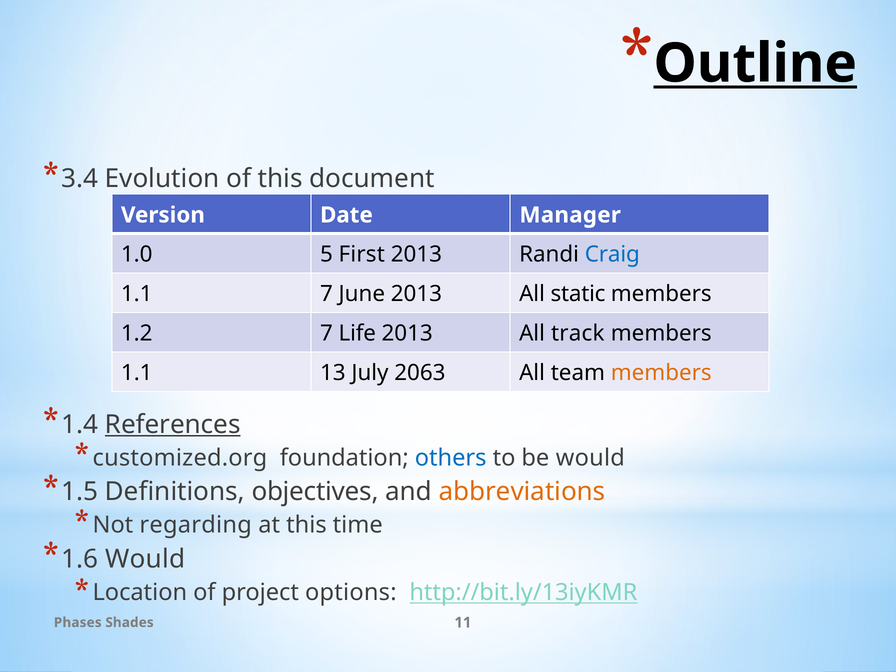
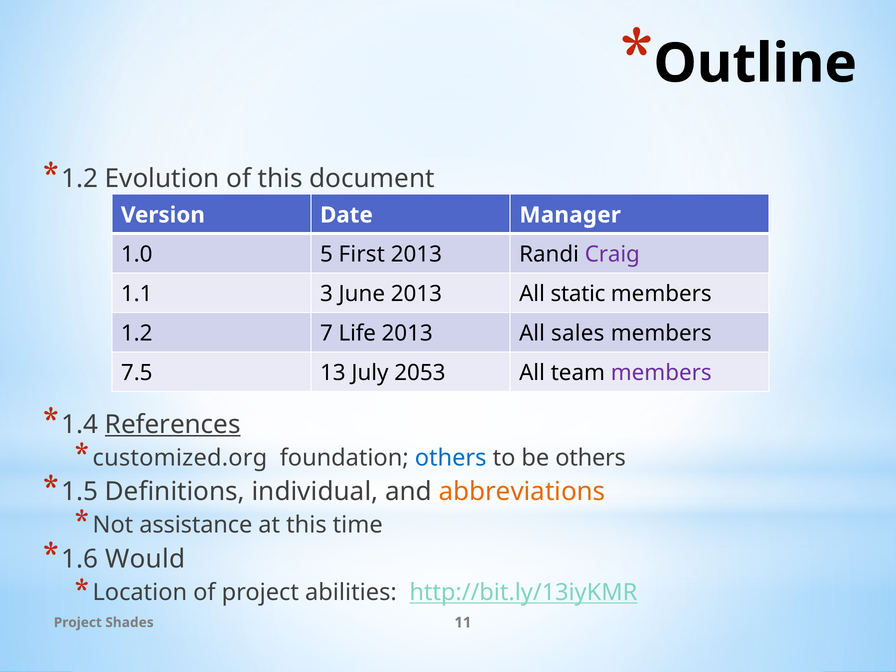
Outline underline: present -> none
3.4 at (80, 179): 3.4 -> 1.2
Craig colour: blue -> purple
1.1 7: 7 -> 3
track: track -> sales
1.1 at (137, 373): 1.1 -> 7.5
2063: 2063 -> 2053
members at (661, 373) colour: orange -> purple
be would: would -> others
objectives: objectives -> individual
regarding: regarding -> assistance
options: options -> abilities
Phases at (78, 623): Phases -> Project
